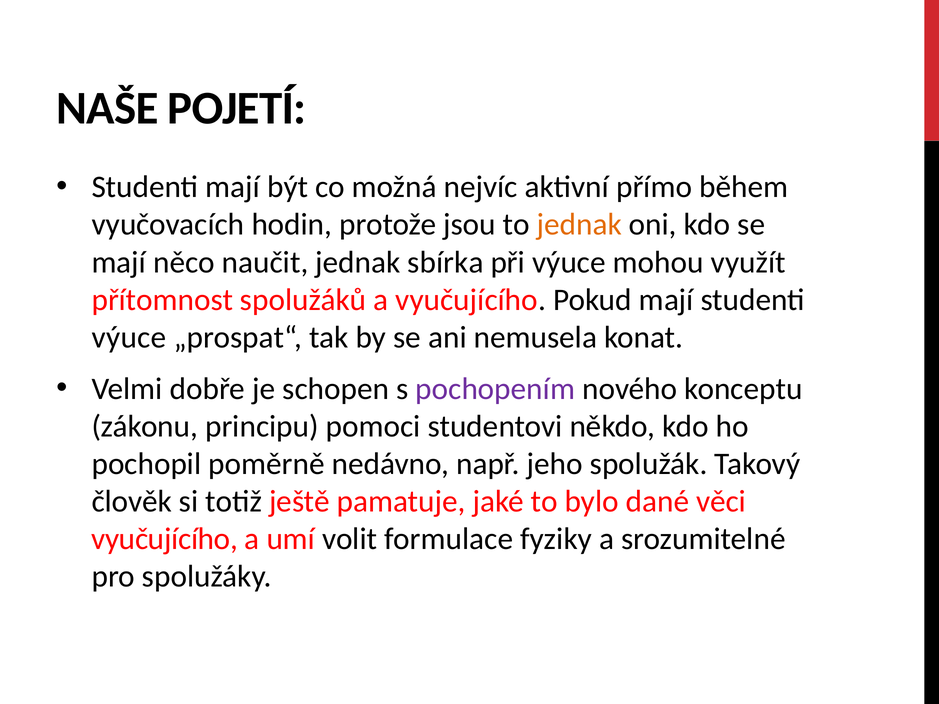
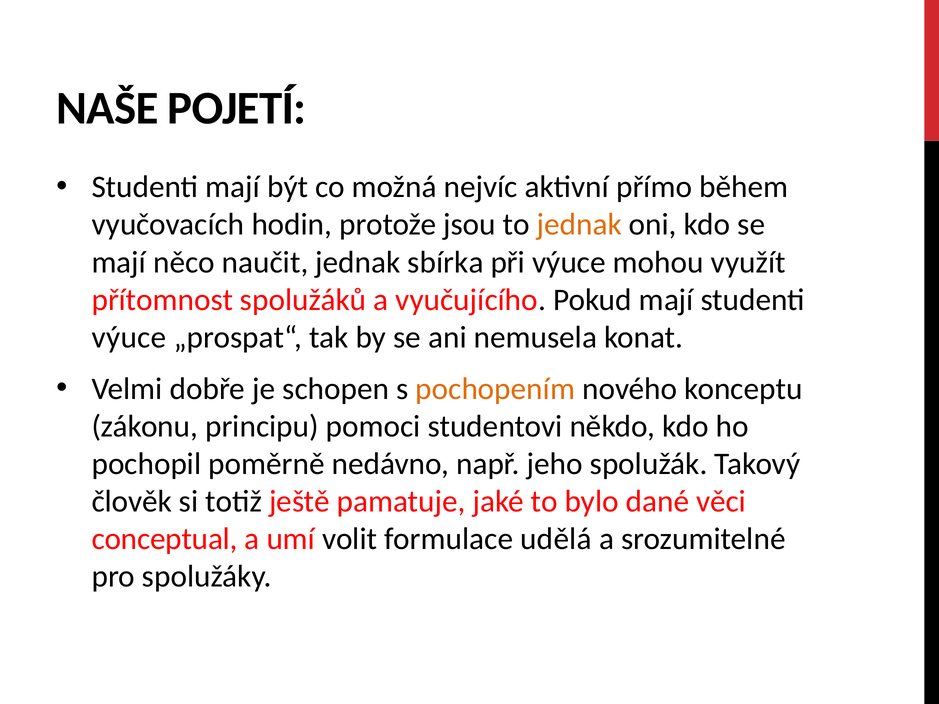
pochopením colour: purple -> orange
vyučujícího at (165, 539): vyučujícího -> conceptual
fyziky: fyziky -> udělá
